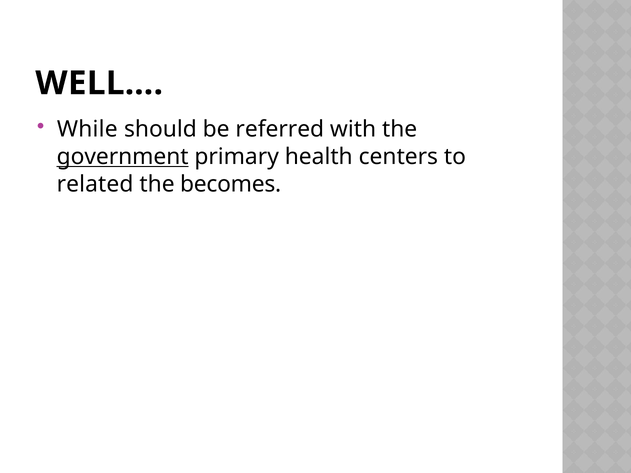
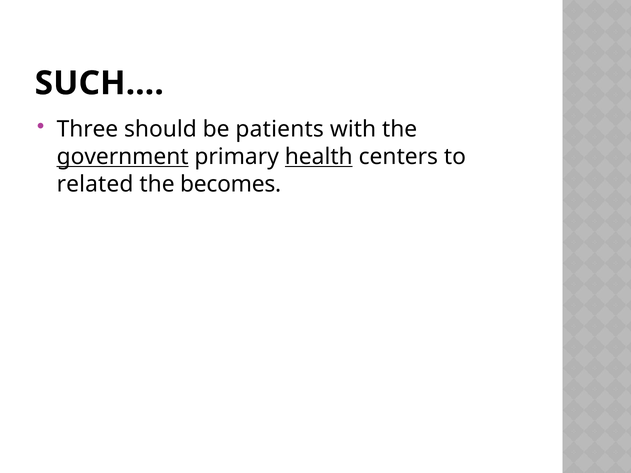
WELL…: WELL… -> SUCH…
While: While -> Three
referred: referred -> patients
health underline: none -> present
